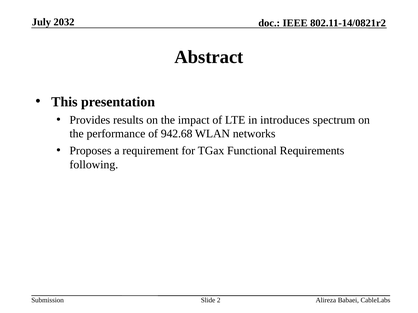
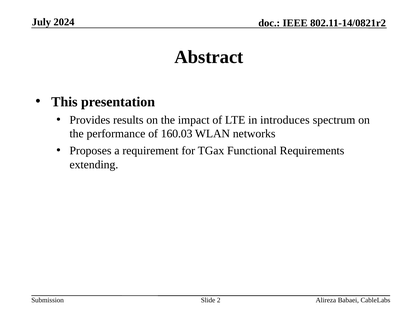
2032: 2032 -> 2024
942.68: 942.68 -> 160.03
following: following -> extending
